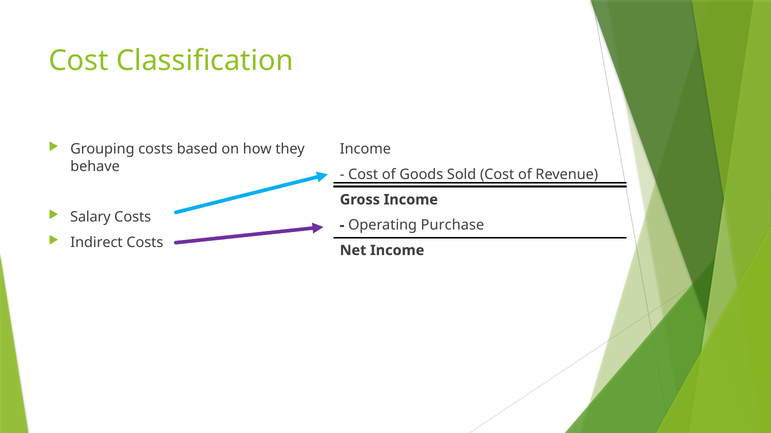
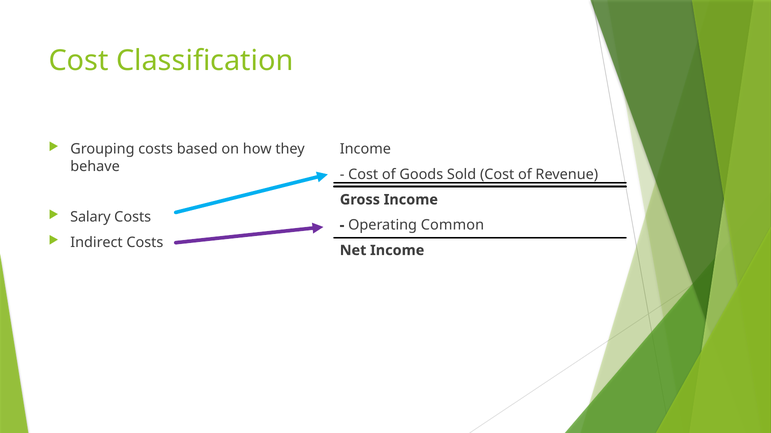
Purchase: Purchase -> Common
